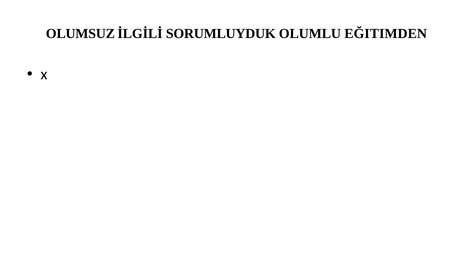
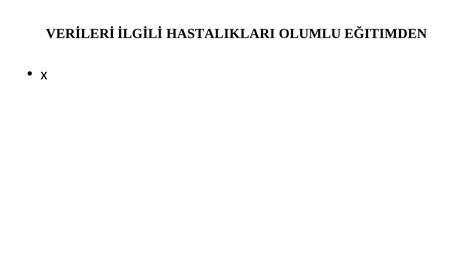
OLUMSUZ: OLUMSUZ -> VERİLERİ
SORUMLUYDUK: SORUMLUYDUK -> HASTALIKLARI
